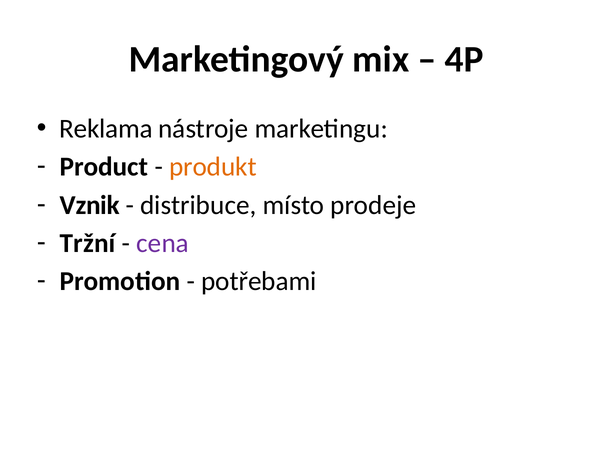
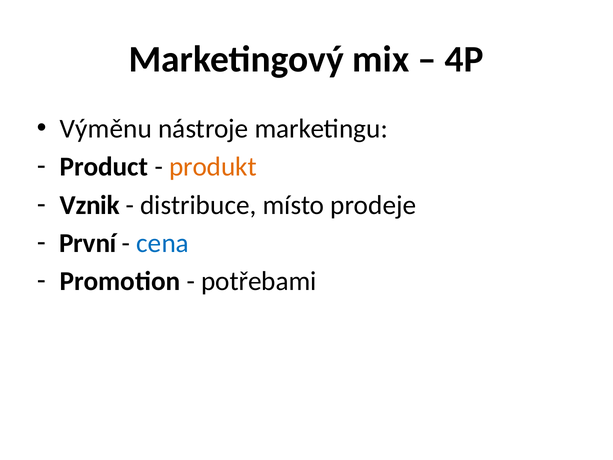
Reklama: Reklama -> Výměnu
Tržní: Tržní -> První
cena colour: purple -> blue
